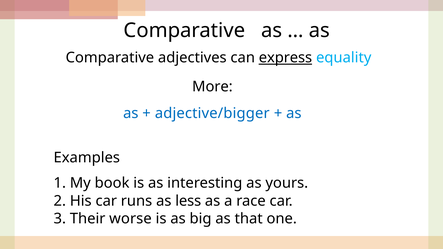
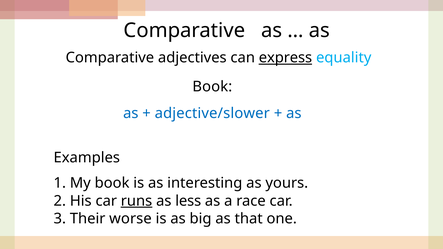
More at (212, 87): More -> Book
adjective/bigger: adjective/bigger -> adjective/slower
runs underline: none -> present
